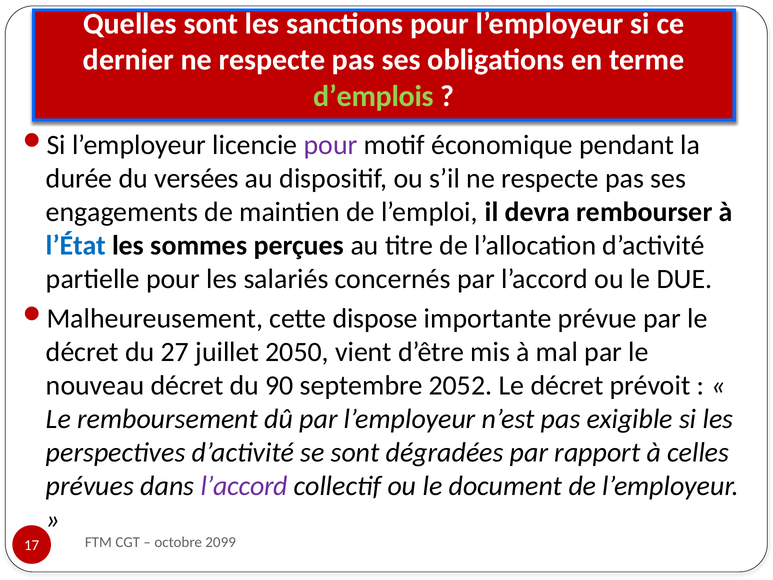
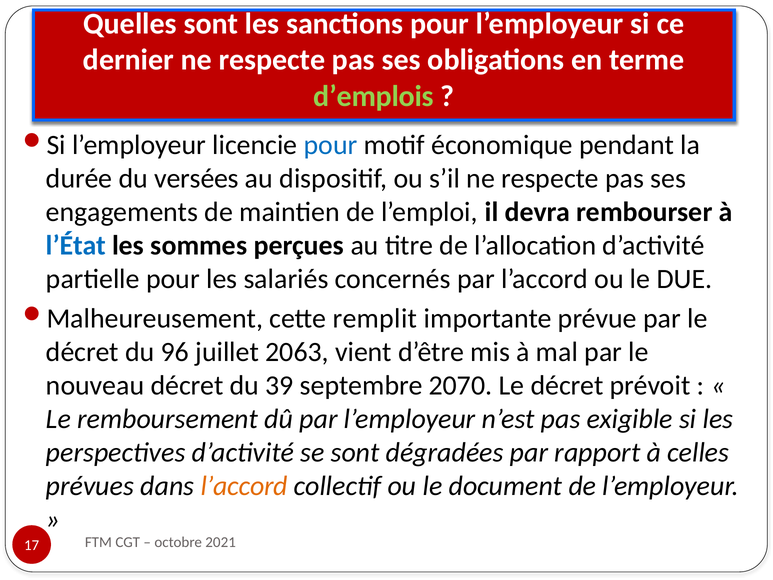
pour at (331, 145) colour: purple -> blue
dispose: dispose -> remplit
27: 27 -> 96
2050: 2050 -> 2063
90: 90 -> 39
2052: 2052 -> 2070
l’accord at (244, 486) colour: purple -> orange
2099: 2099 -> 2021
